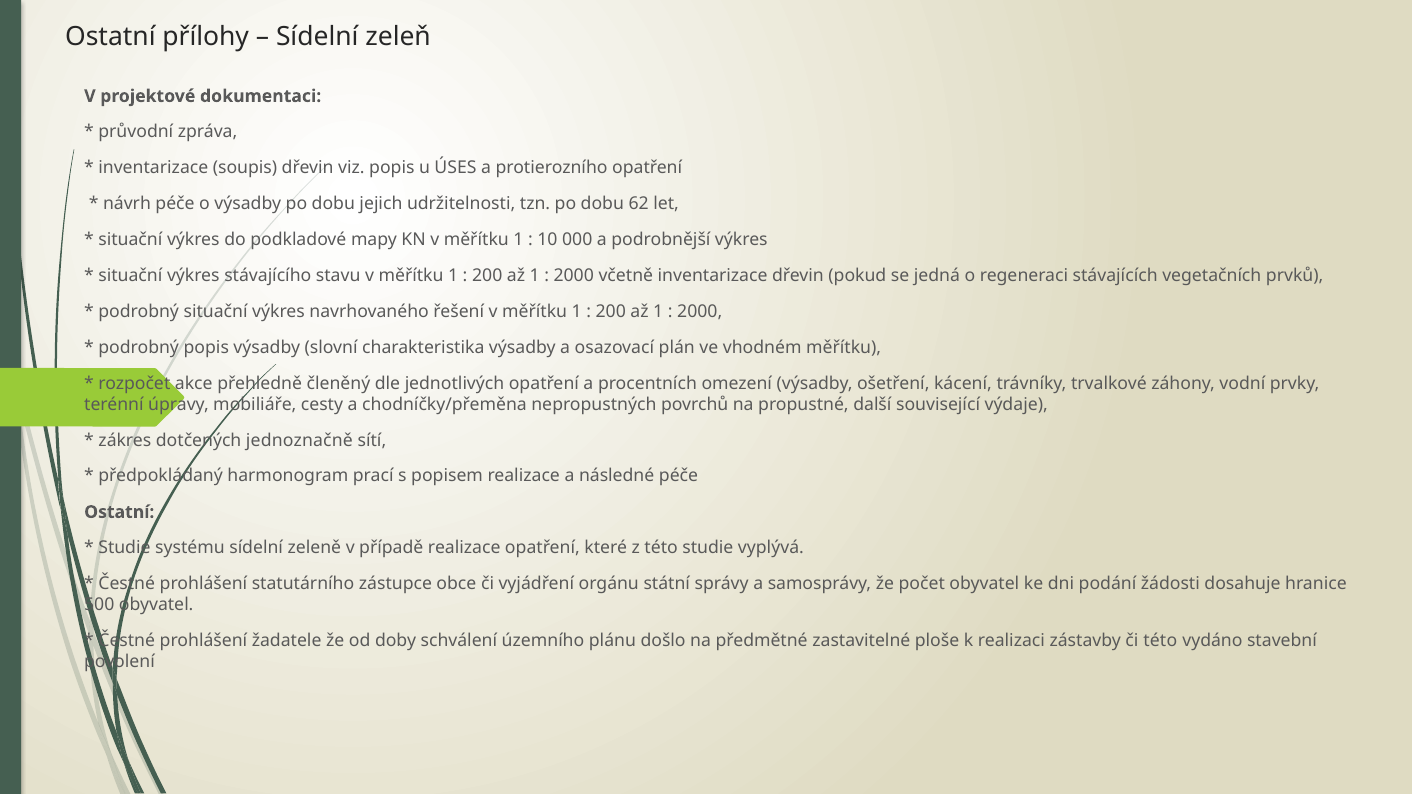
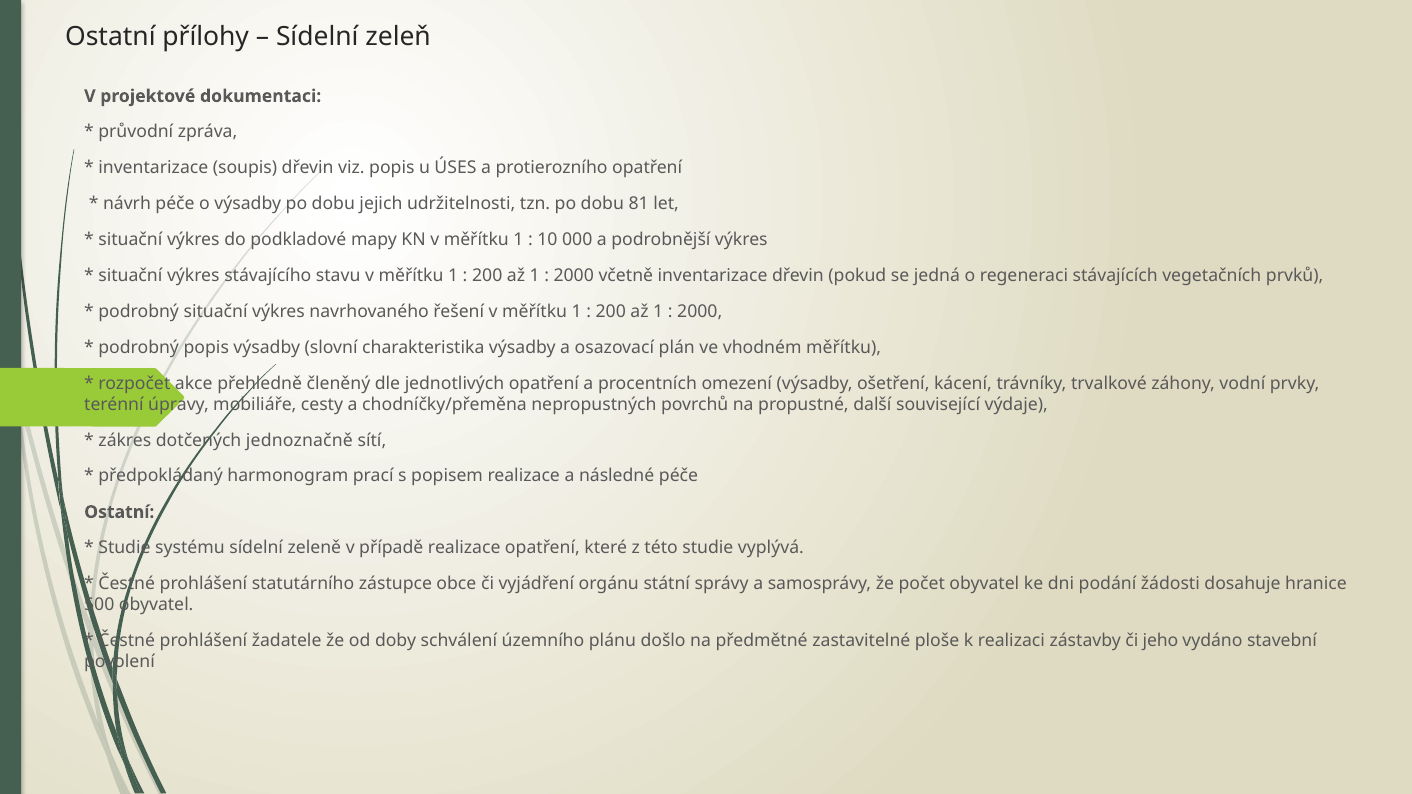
62: 62 -> 81
či této: této -> jeho
